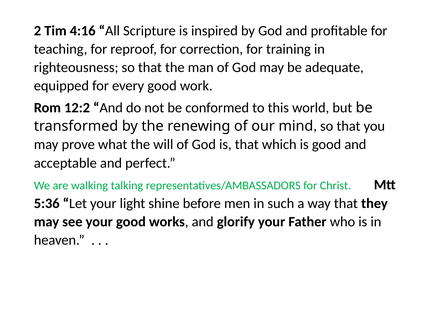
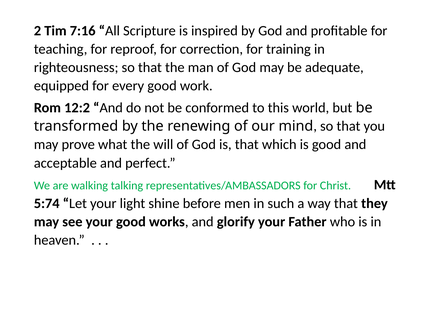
4:16: 4:16 -> 7:16
5:36: 5:36 -> 5:74
